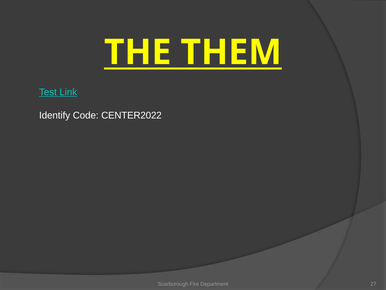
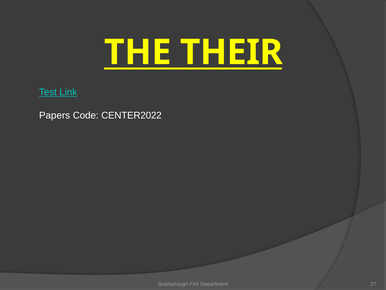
THEM: THEM -> THEIR
Identify: Identify -> Papers
